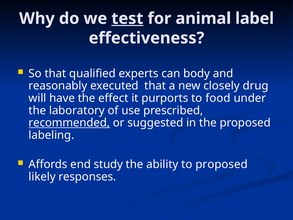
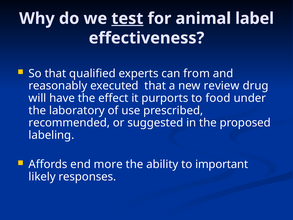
body: body -> from
closely: closely -> review
recommended underline: present -> none
study: study -> more
to proposed: proposed -> important
